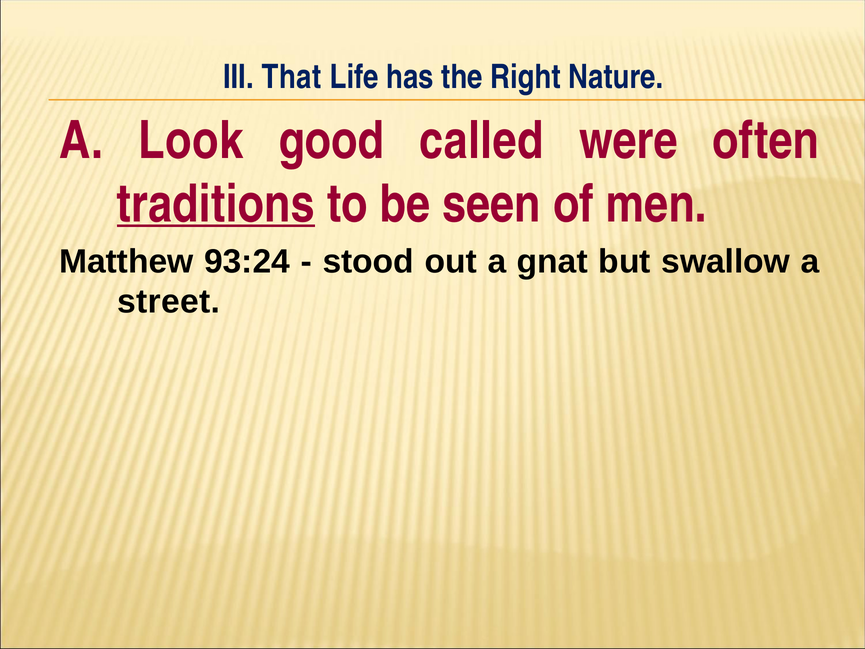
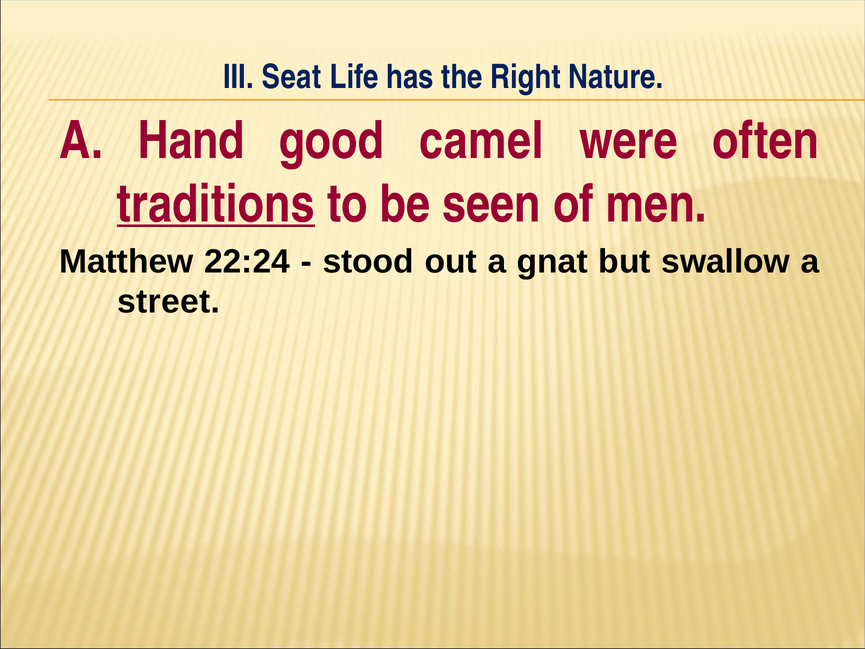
That: That -> Seat
Look: Look -> Hand
called: called -> camel
93:24: 93:24 -> 22:24
